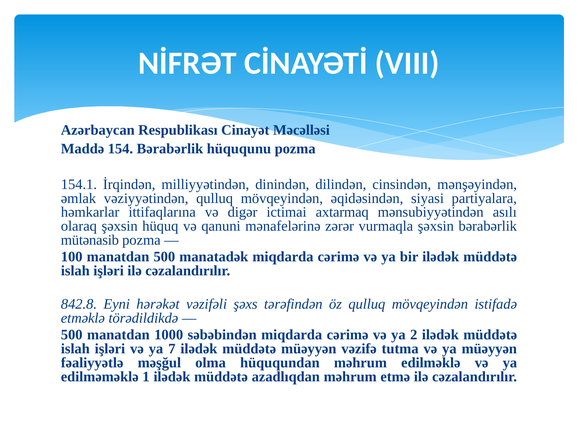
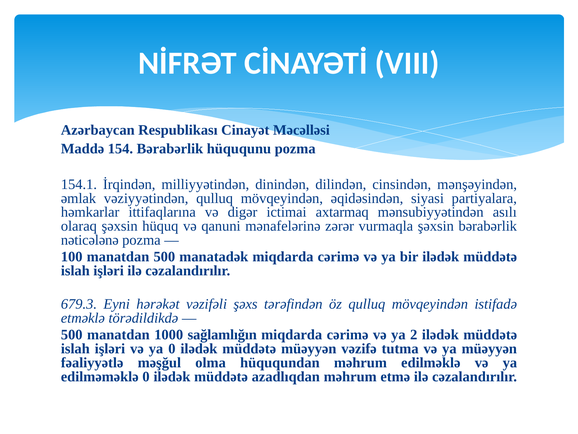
mütənasib: mütənasib -> nəticələnə
842.8: 842.8 -> 679.3
səbəbindən: səbəbindən -> sağlamlığın
ya 7: 7 -> 0
edilməməklə 1: 1 -> 0
